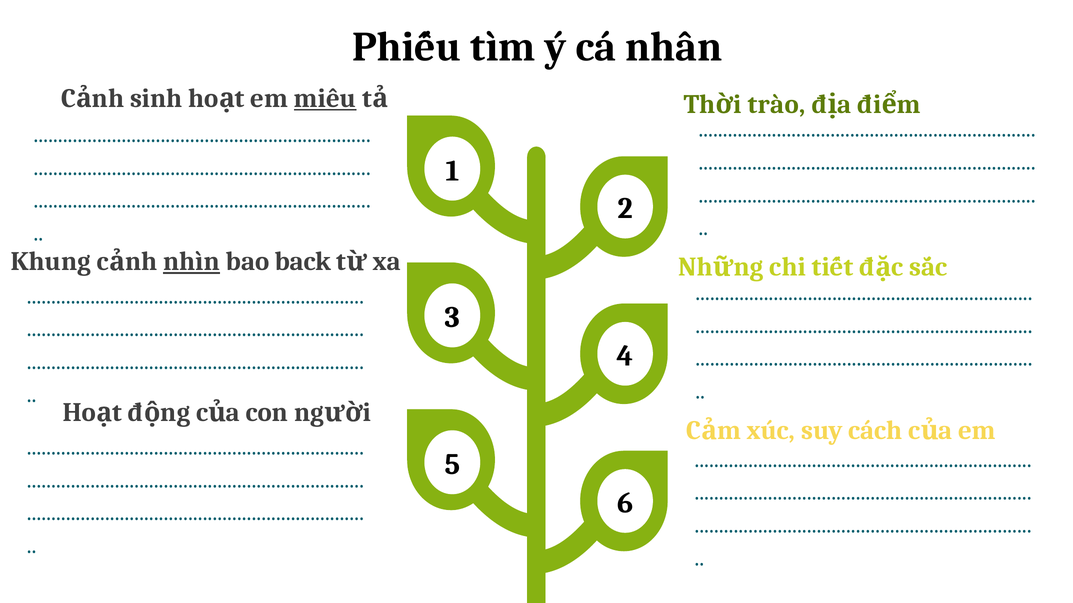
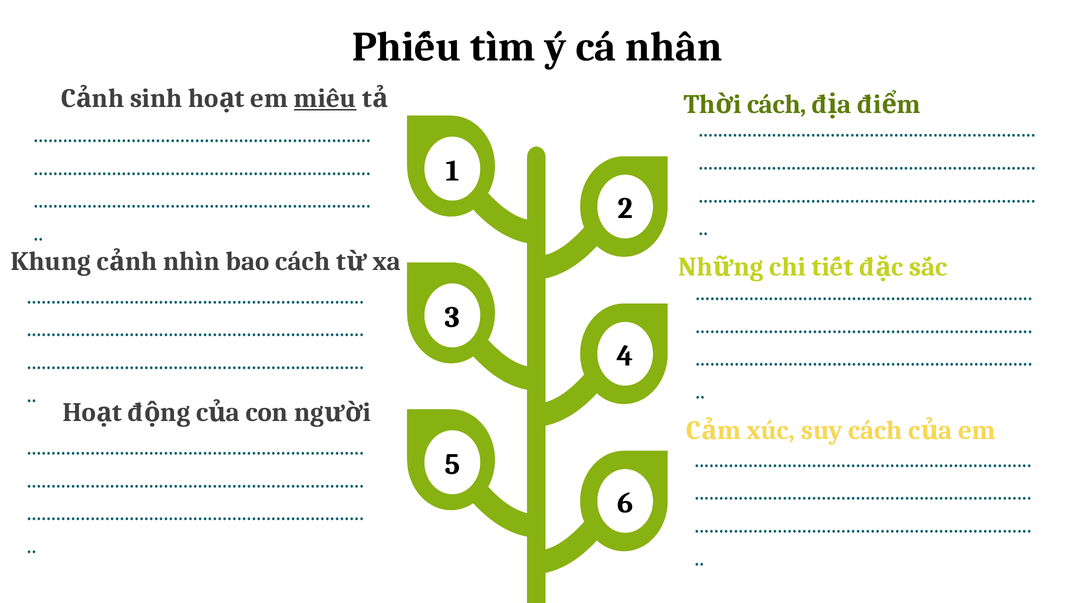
trào at (777, 104): trào -> cách
nhìn underline: present -> none
bao back: back -> cách
